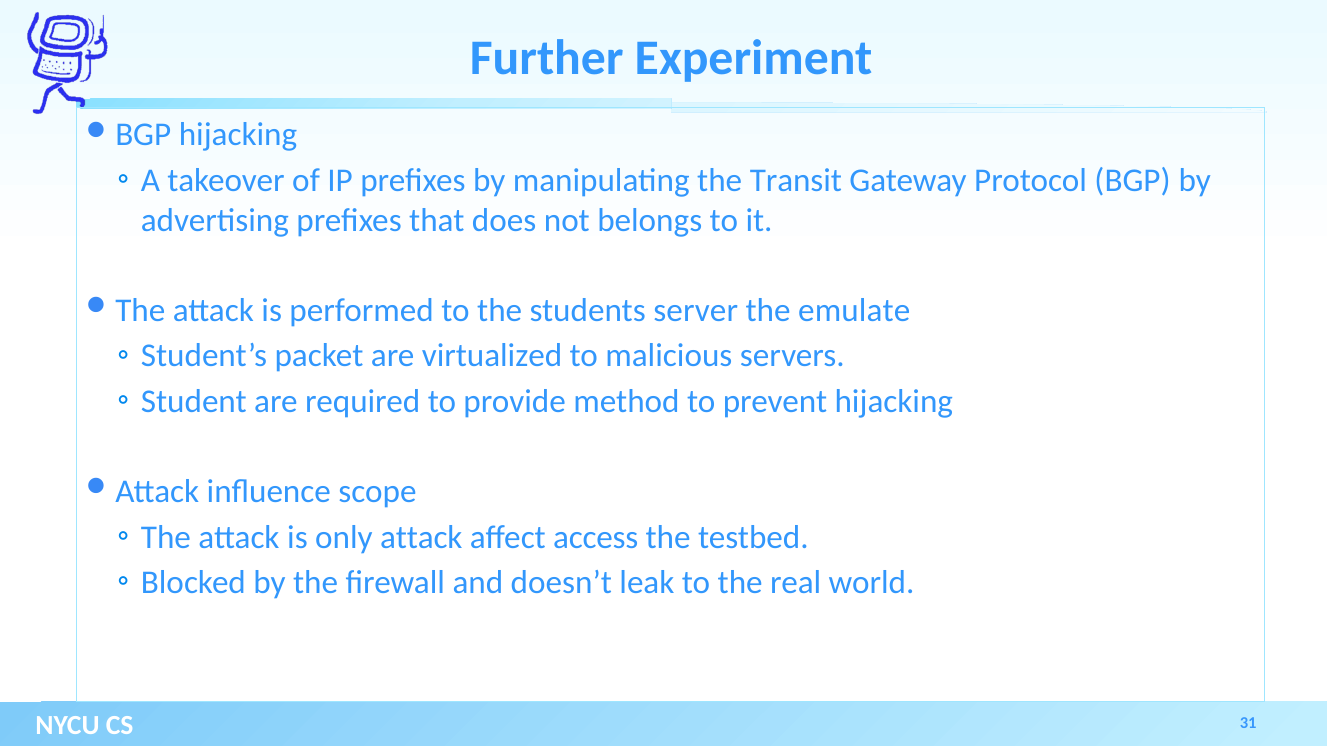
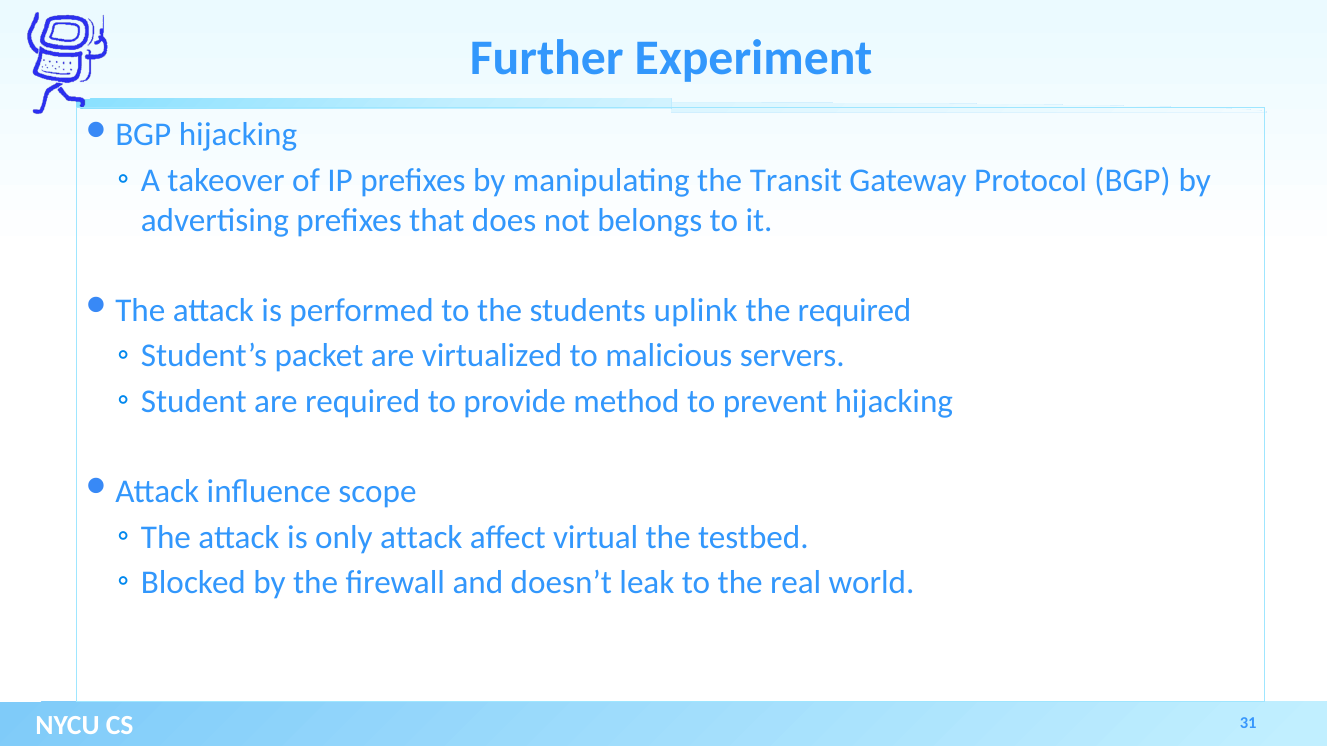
server: server -> uplink
the emulate: emulate -> required
access: access -> virtual
